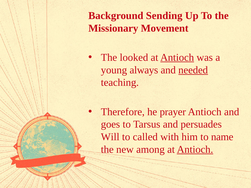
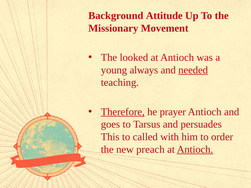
Sending: Sending -> Attitude
Antioch at (177, 58) underline: present -> none
Therefore underline: none -> present
Will: Will -> This
name: name -> order
among: among -> preach
